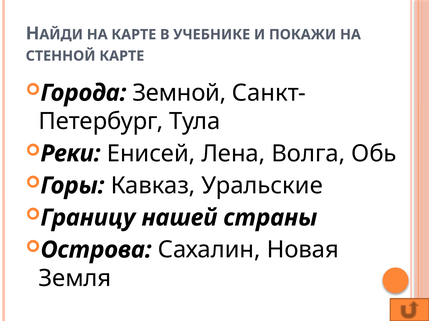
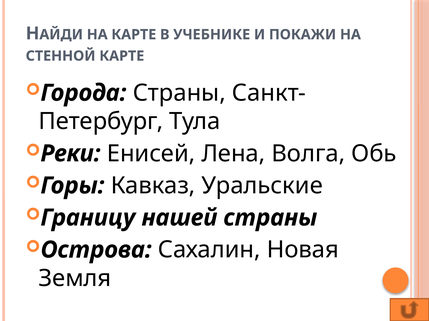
Города Земной: Земной -> Страны
